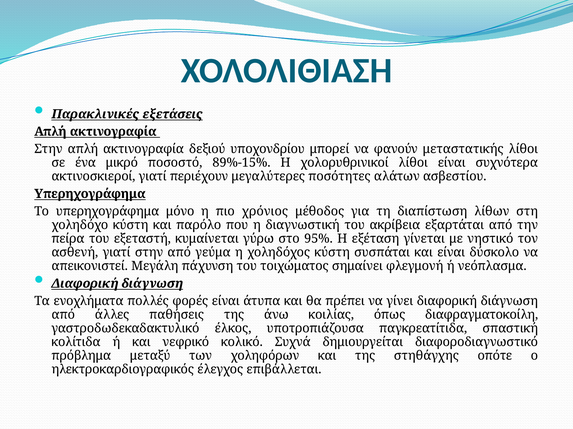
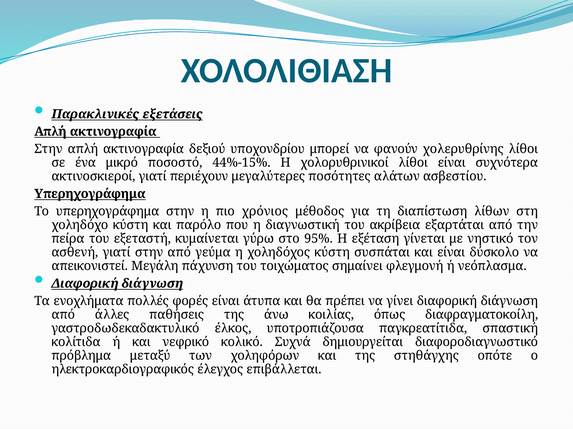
μεταστατικής: μεταστατικής -> χολερυθρίνης
89%-15%: 89%-15% -> 44%-15%
υπερηχογράφημα μόνο: μόνο -> στην
